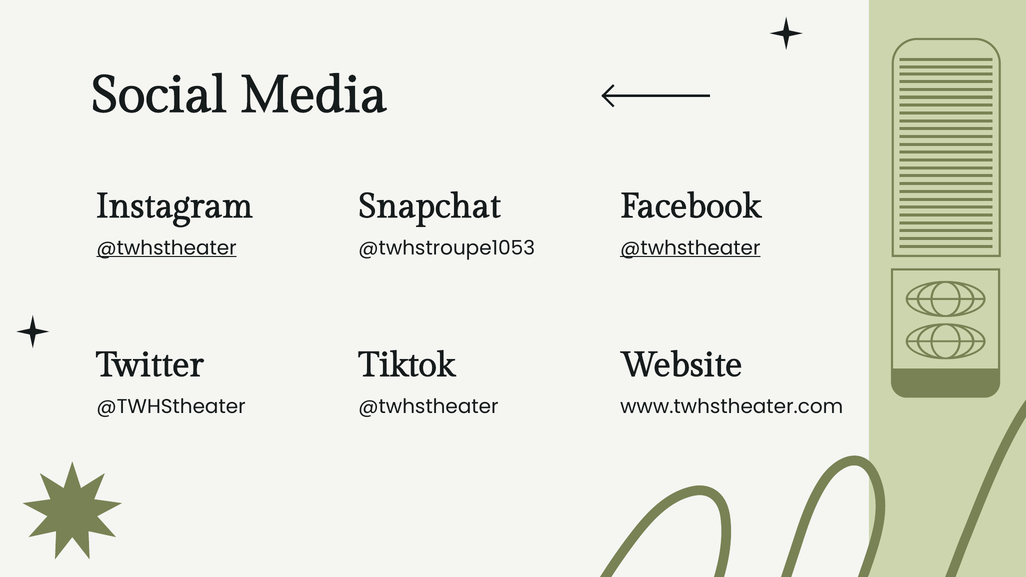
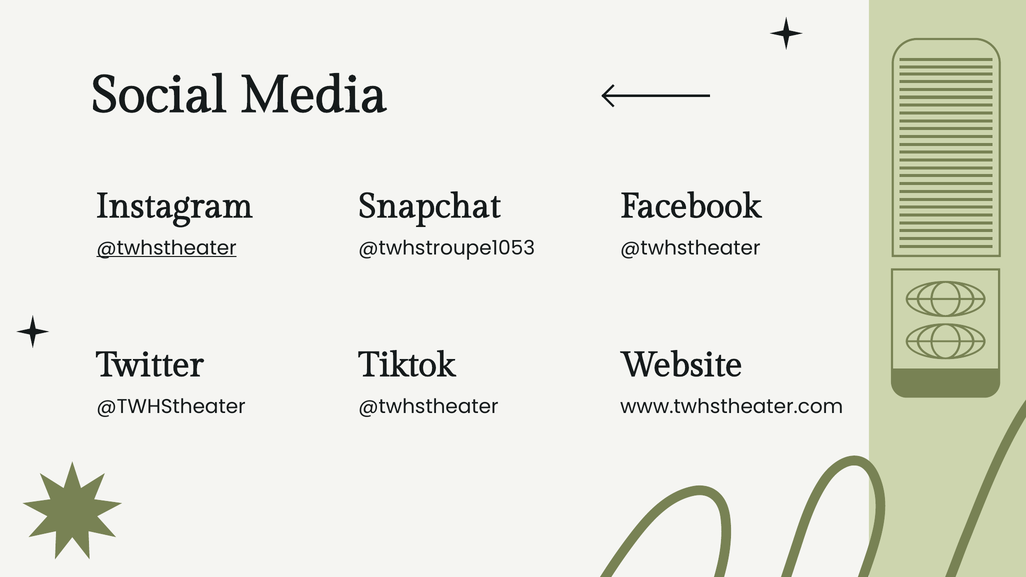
@twhstheater at (690, 248) underline: present -> none
